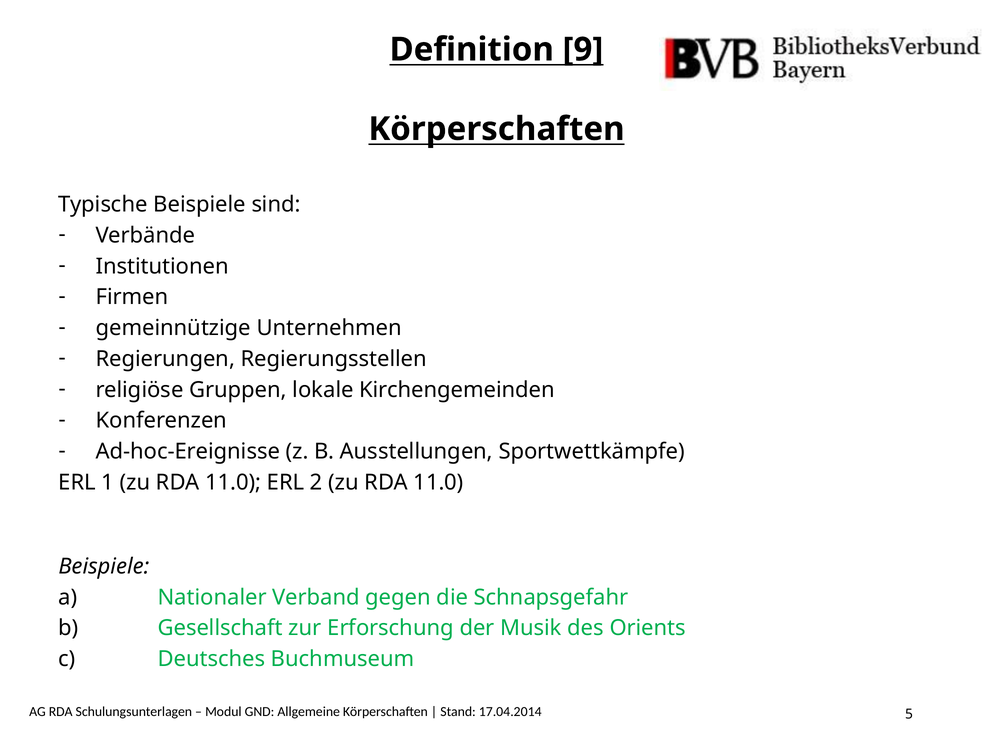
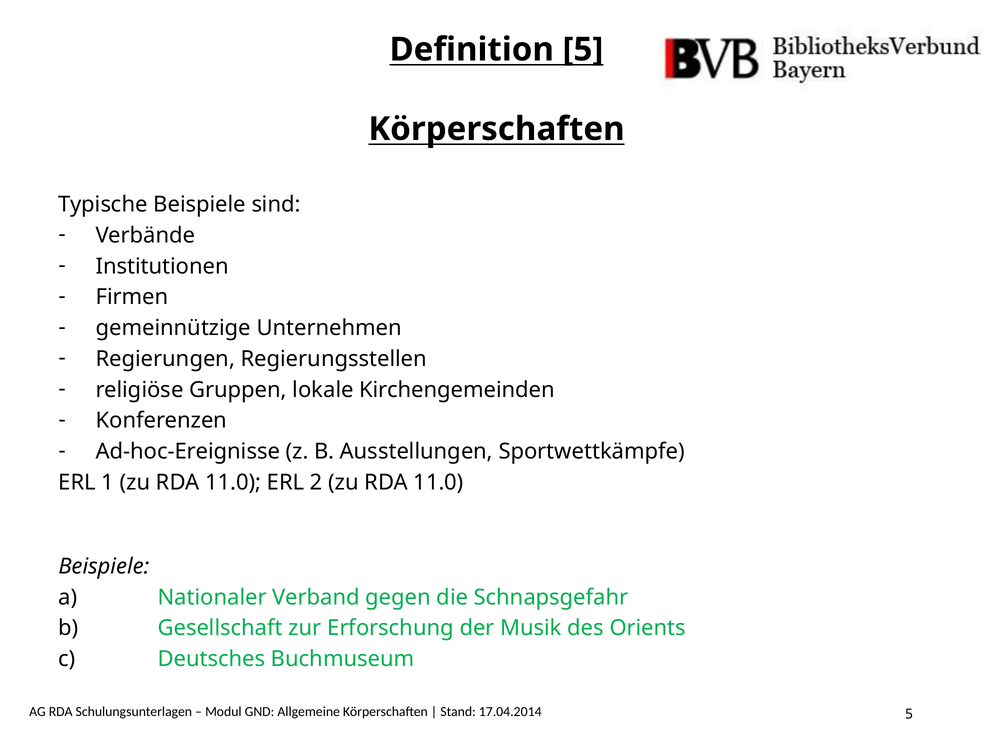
Definition 9: 9 -> 5
